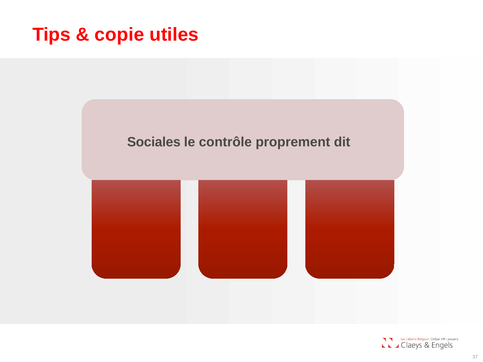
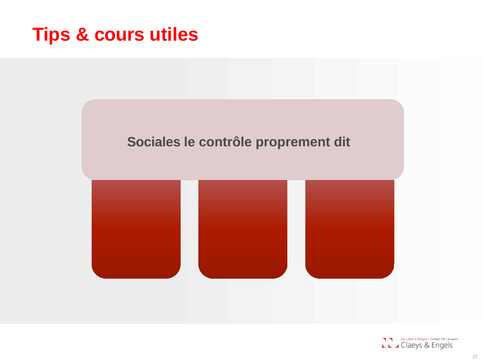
copie: copie -> cours
